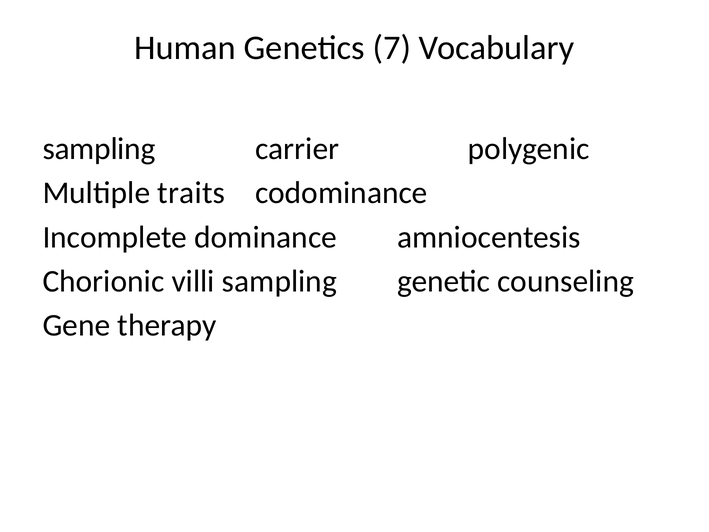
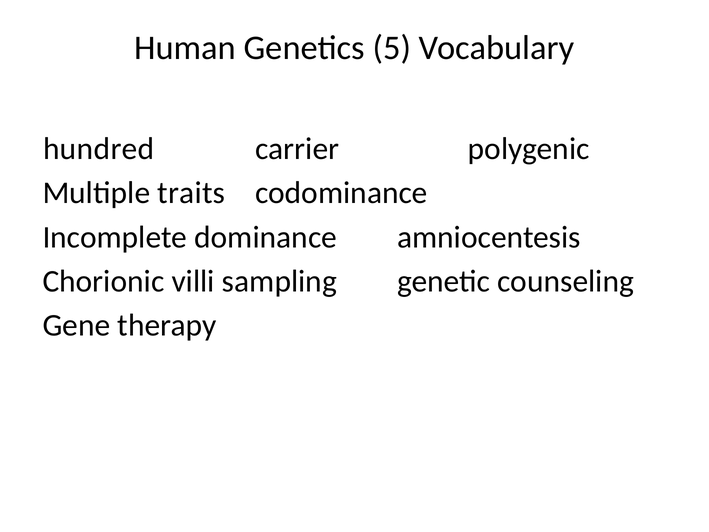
7: 7 -> 5
sampling at (99, 149): sampling -> hundred
